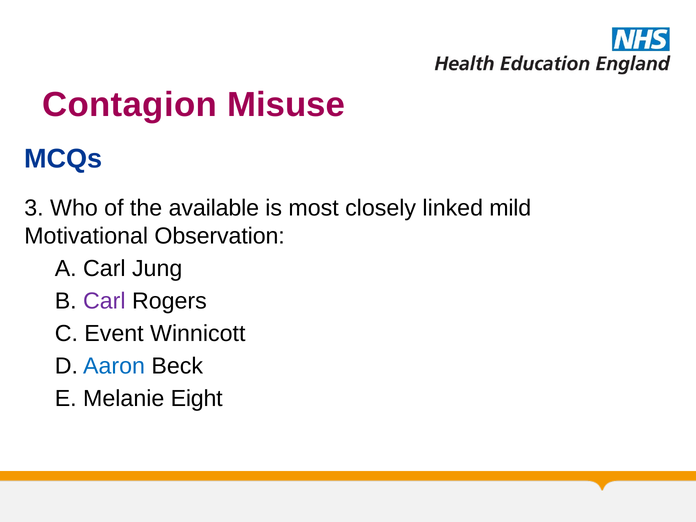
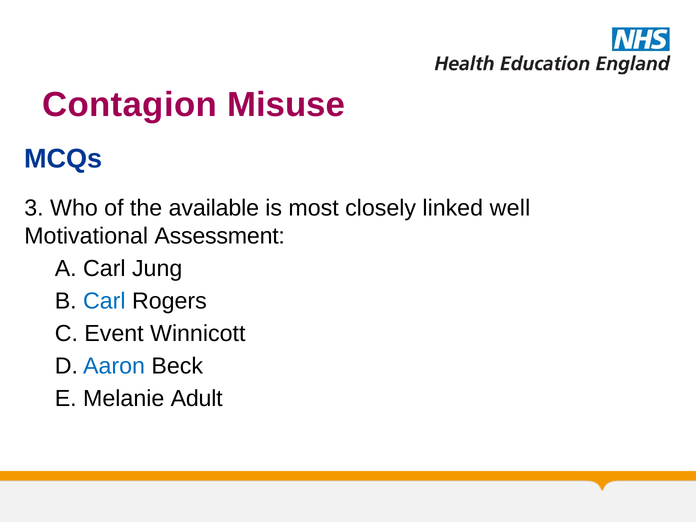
mild: mild -> well
Observation: Observation -> Assessment
Carl at (104, 301) colour: purple -> blue
Eight: Eight -> Adult
